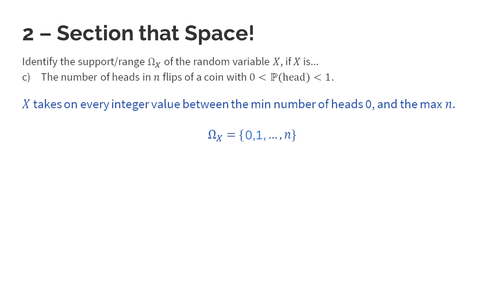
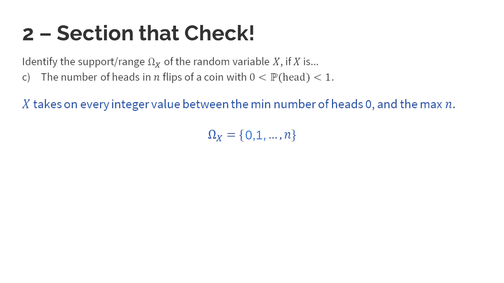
Space: Space -> Check
